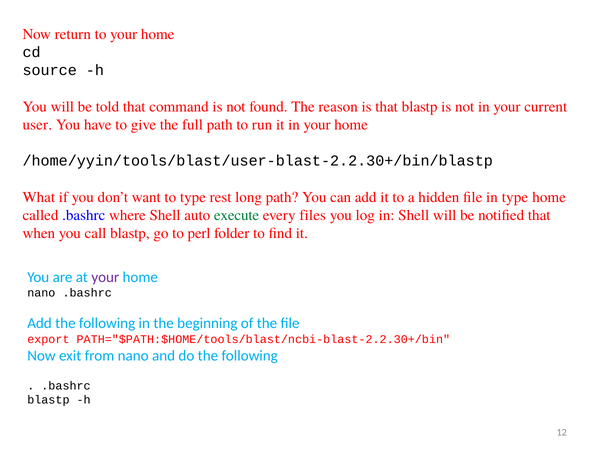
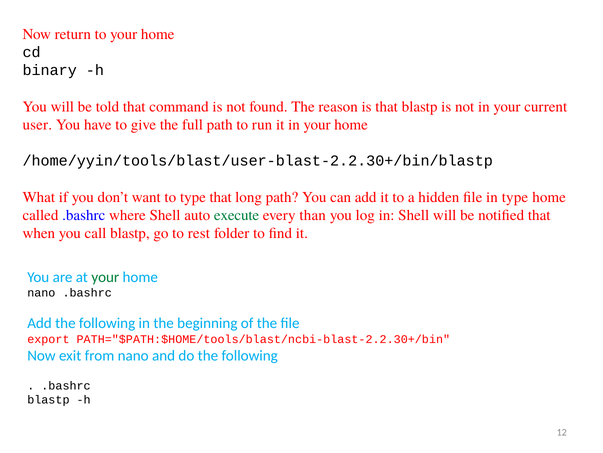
source: source -> binary
type rest: rest -> that
files: files -> than
perl: perl -> rest
your at (105, 277) colour: purple -> green
